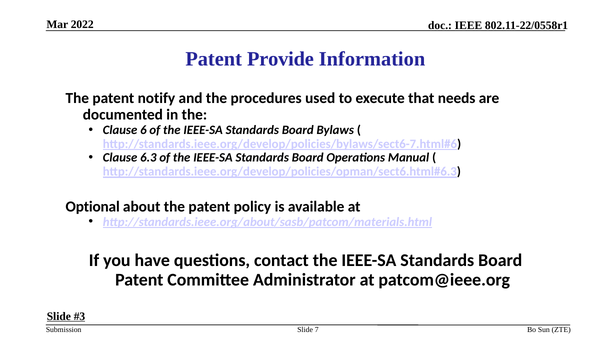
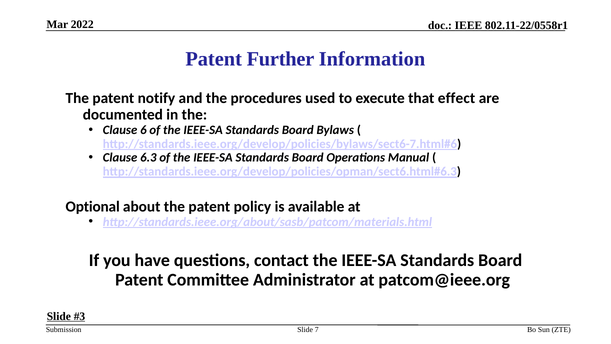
Provide: Provide -> Further
needs: needs -> effect
